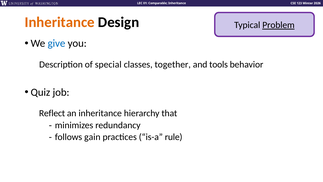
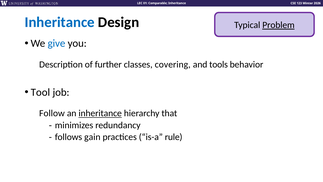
Inheritance at (60, 22) colour: orange -> blue
special: special -> further
together: together -> covering
Quiz: Quiz -> Tool
Reflect: Reflect -> Follow
inheritance at (100, 113) underline: none -> present
